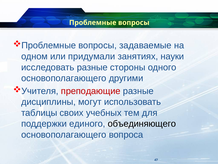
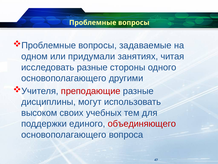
науки: науки -> читая
таблицы: таблицы -> высоком
объединяющего colour: black -> red
